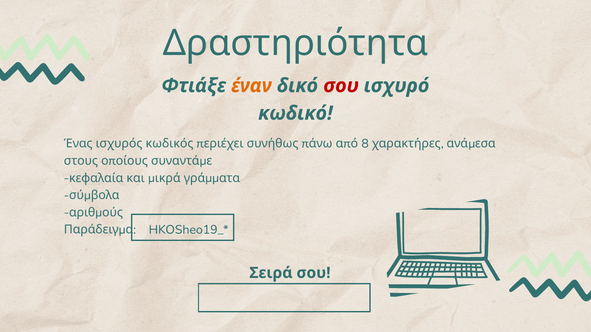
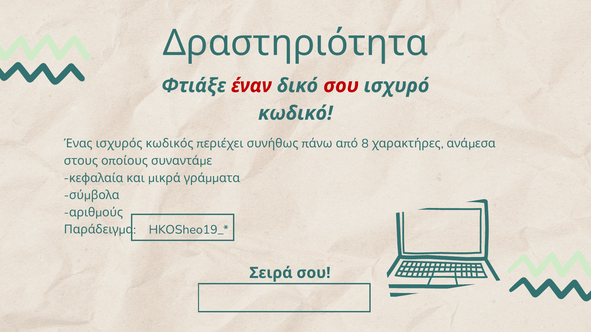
έναν colour: orange -> red
